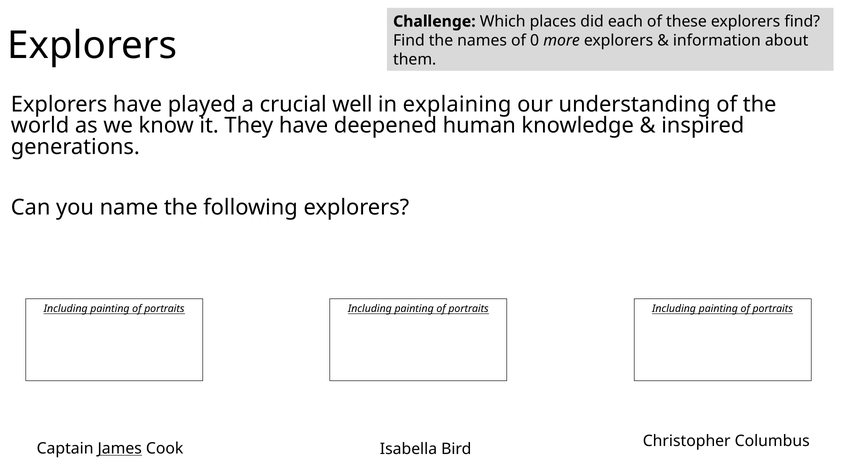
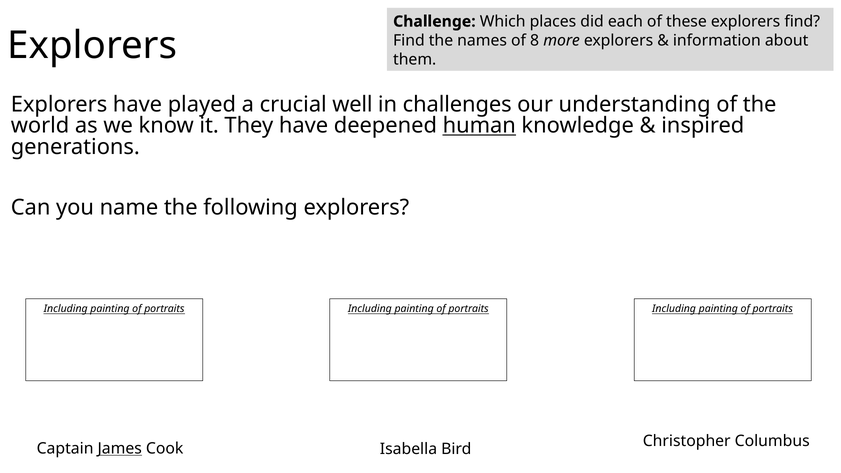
0: 0 -> 8
explaining: explaining -> challenges
human underline: none -> present
